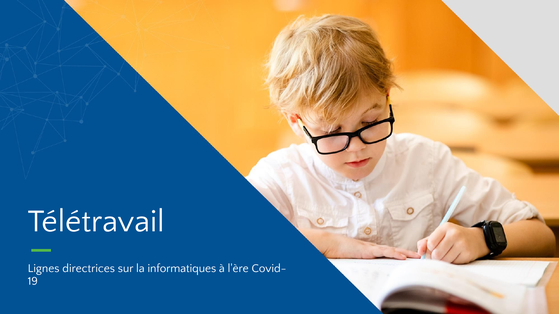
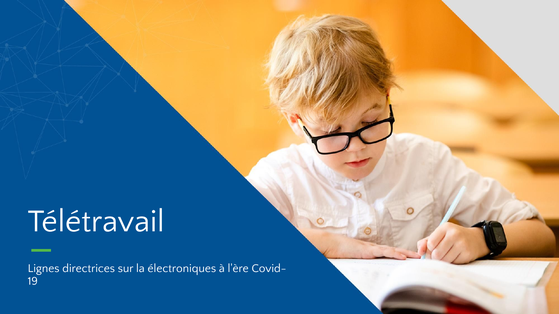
informatiques: informatiques -> électroniques
